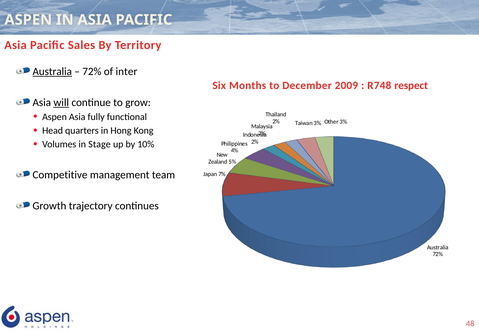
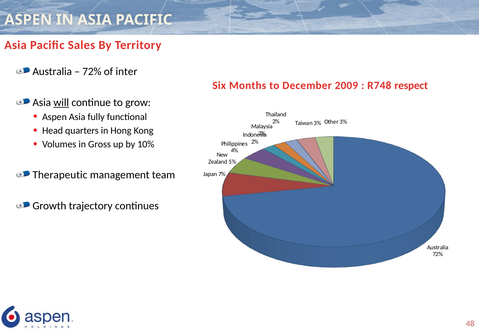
Australia at (52, 71) underline: present -> none
Stage: Stage -> Gross
Competitive: Competitive -> Therapeutic
